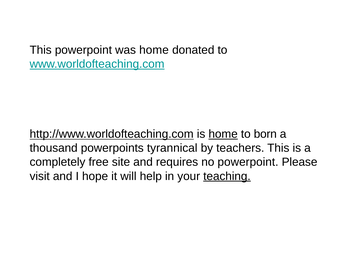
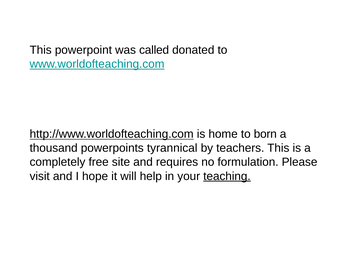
was home: home -> called
home at (223, 134) underline: present -> none
no powerpoint: powerpoint -> formulation
